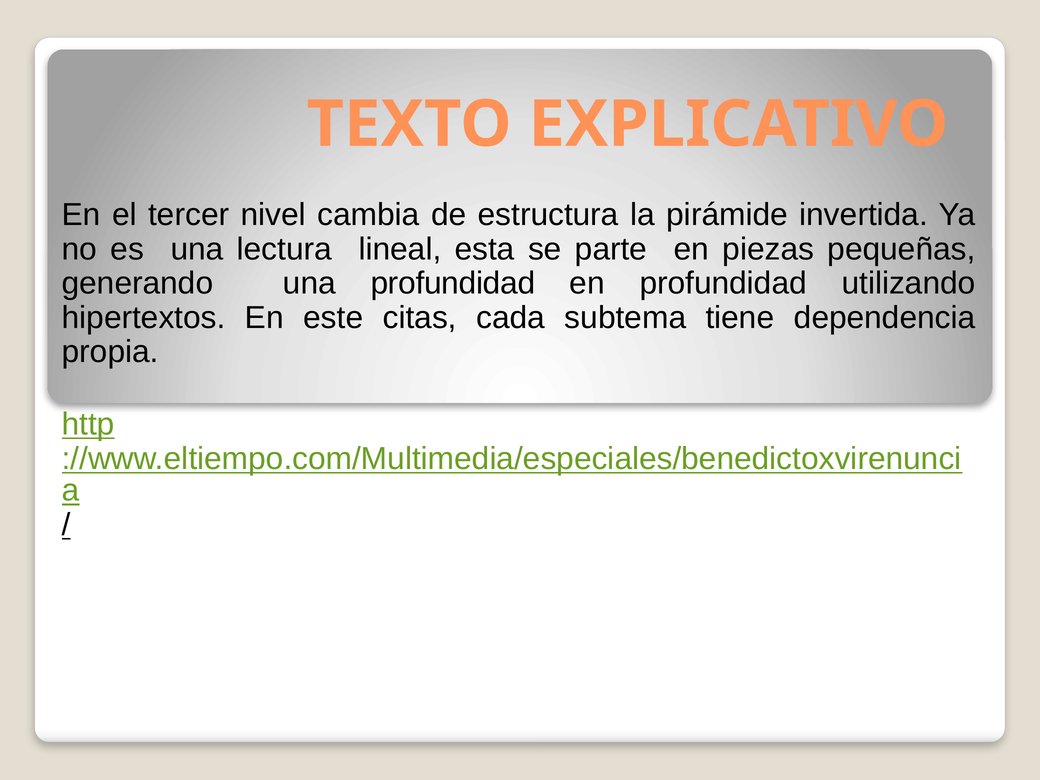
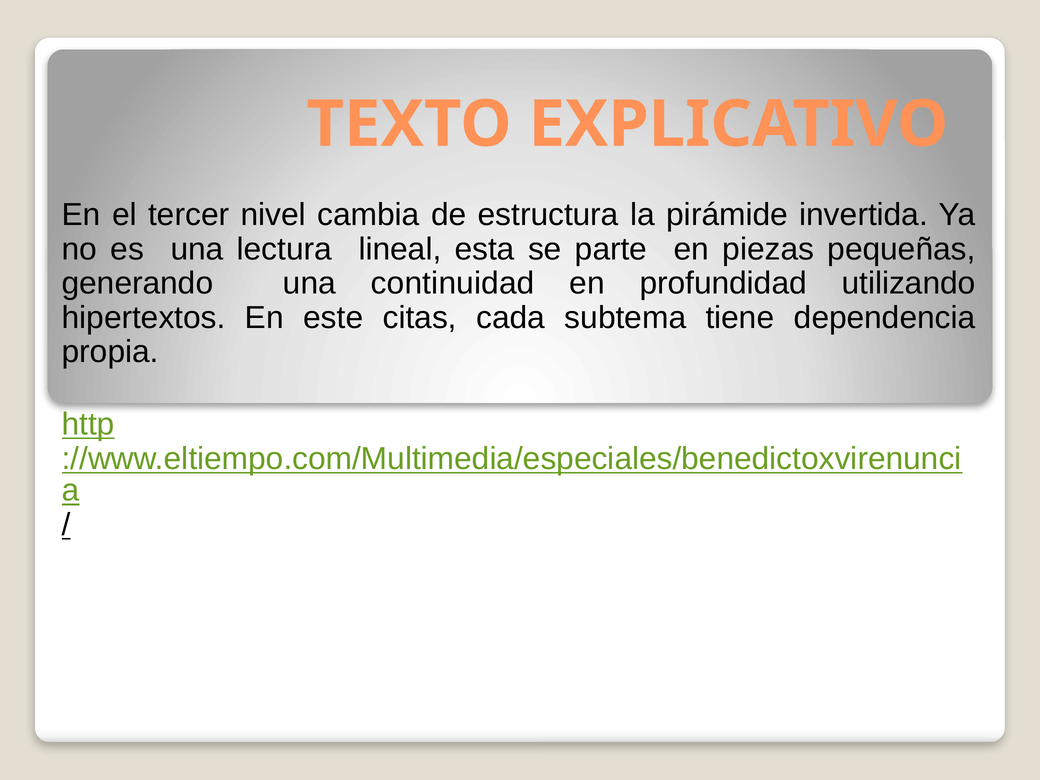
una profundidad: profundidad -> continuidad
